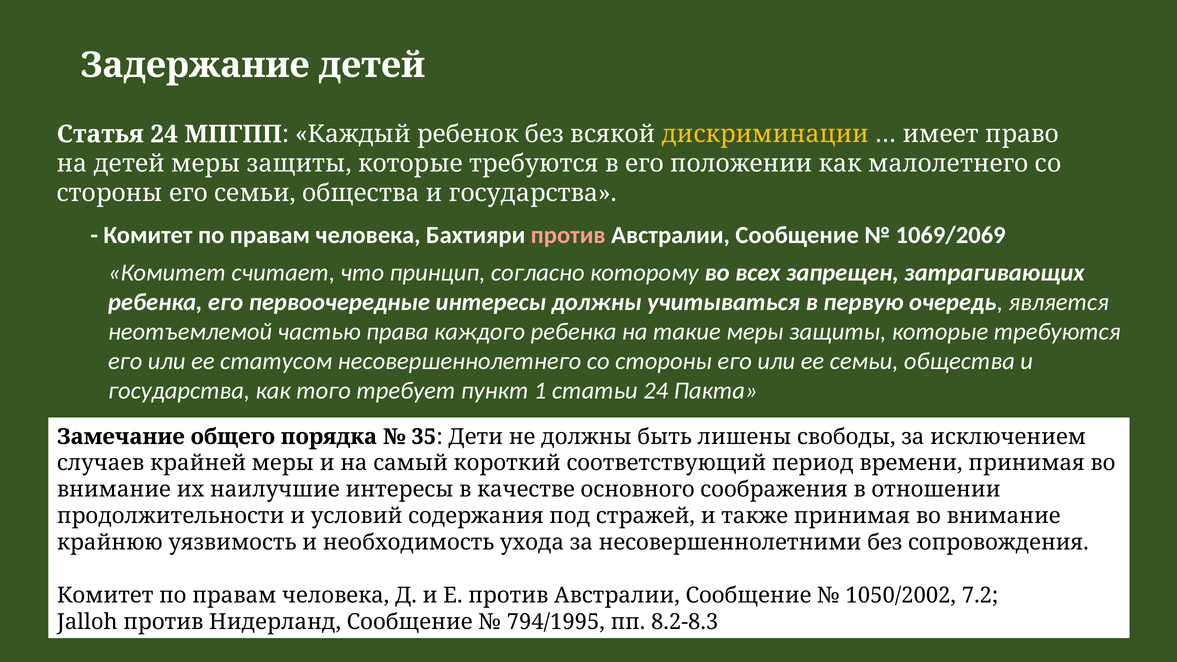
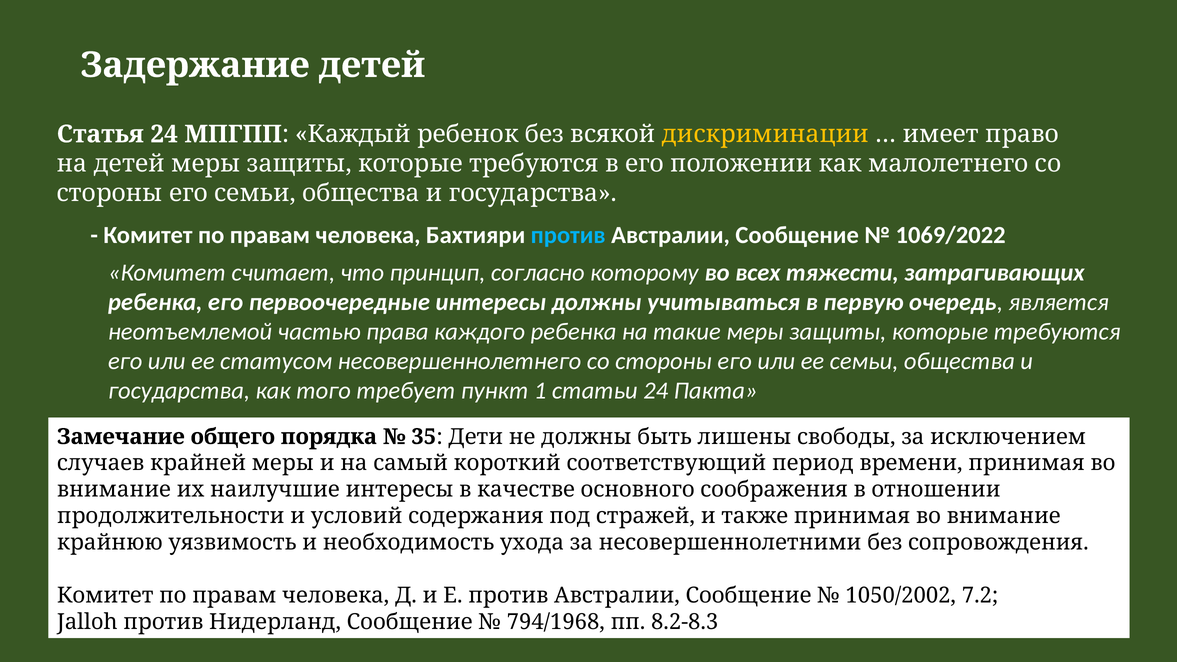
против at (568, 235) colour: pink -> light blue
1069/2069: 1069/2069 -> 1069/2022
запрещен: запрещен -> тяжести
794/1995: 794/1995 -> 794/1968
